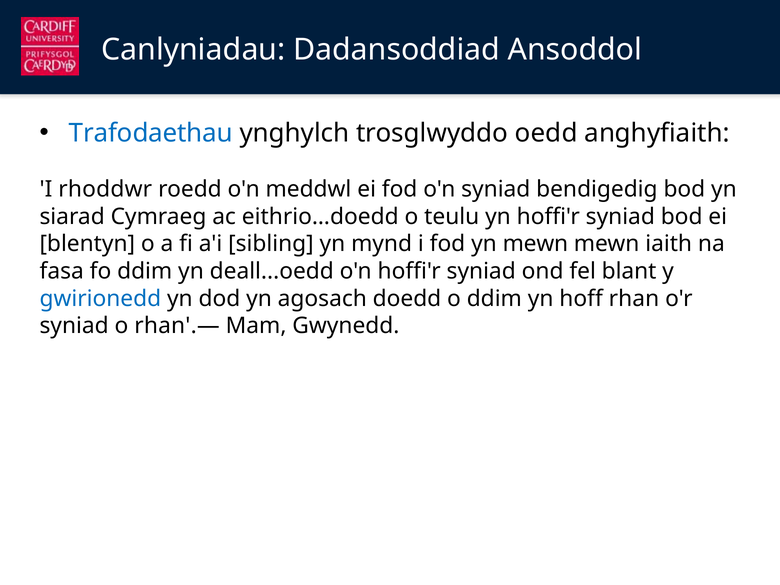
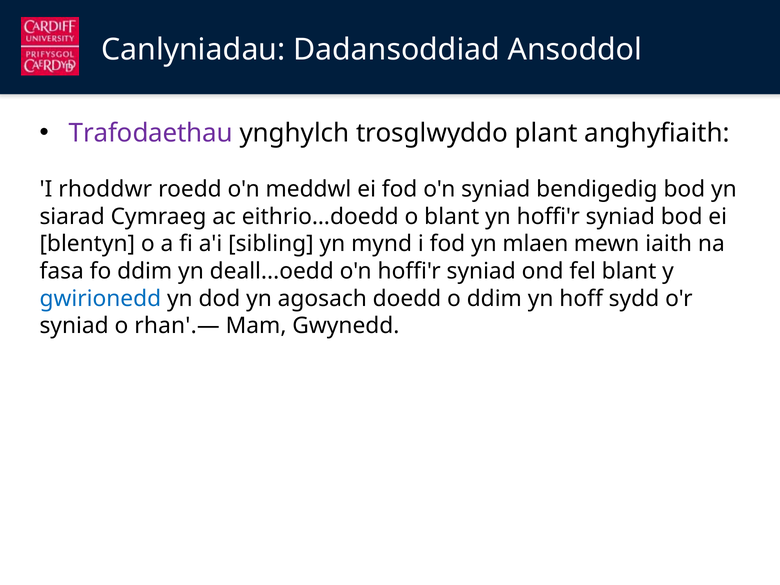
Trafodaethau colour: blue -> purple
oedd: oedd -> plant
o teulu: teulu -> blant
yn mewn: mewn -> mlaen
rhan: rhan -> sydd
